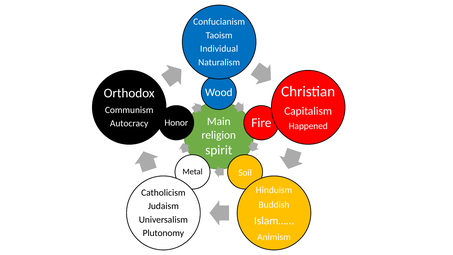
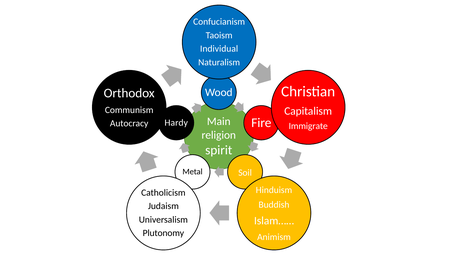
Honor: Honor -> Hardy
Happened: Happened -> Immigrate
